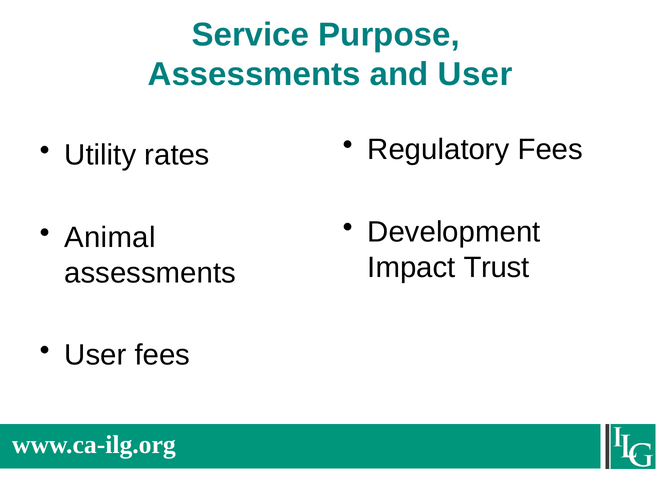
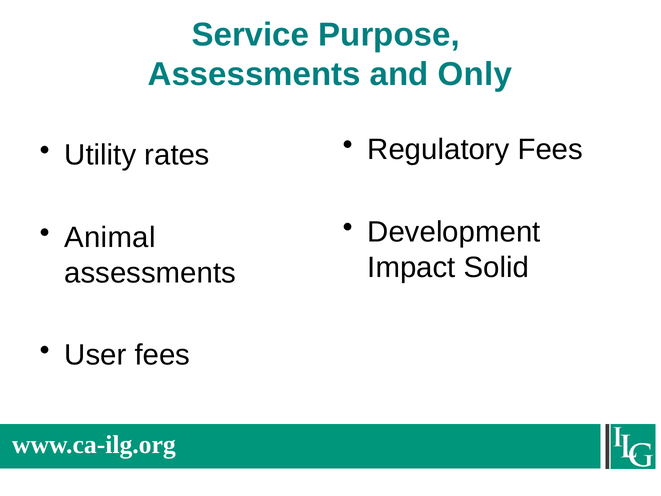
and User: User -> Only
Trust: Trust -> Solid
